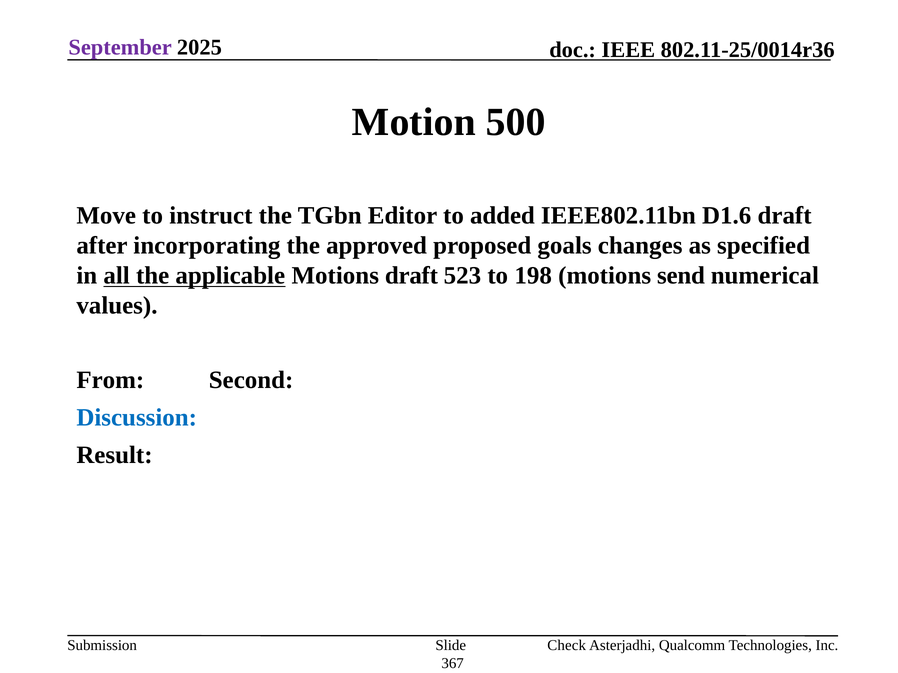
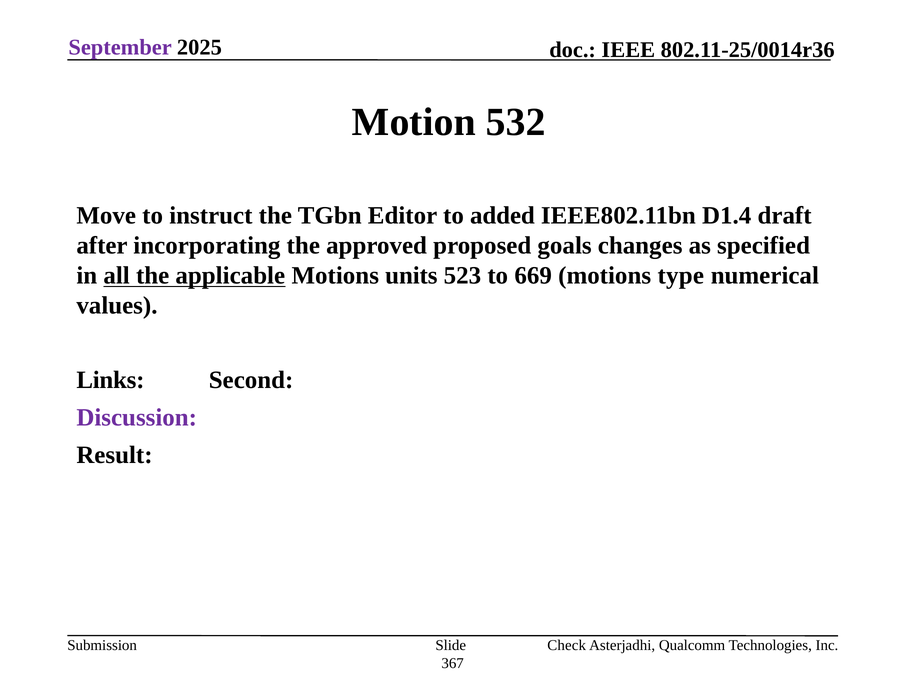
500: 500 -> 532
D1.6: D1.6 -> D1.4
Motions draft: draft -> units
198: 198 -> 669
send: send -> type
From: From -> Links
Discussion colour: blue -> purple
